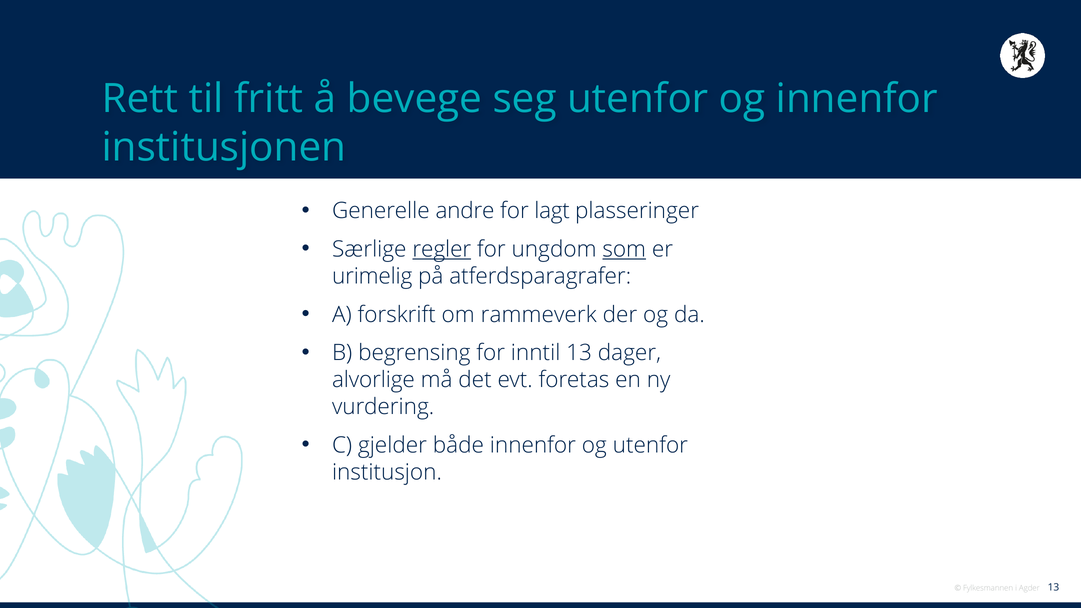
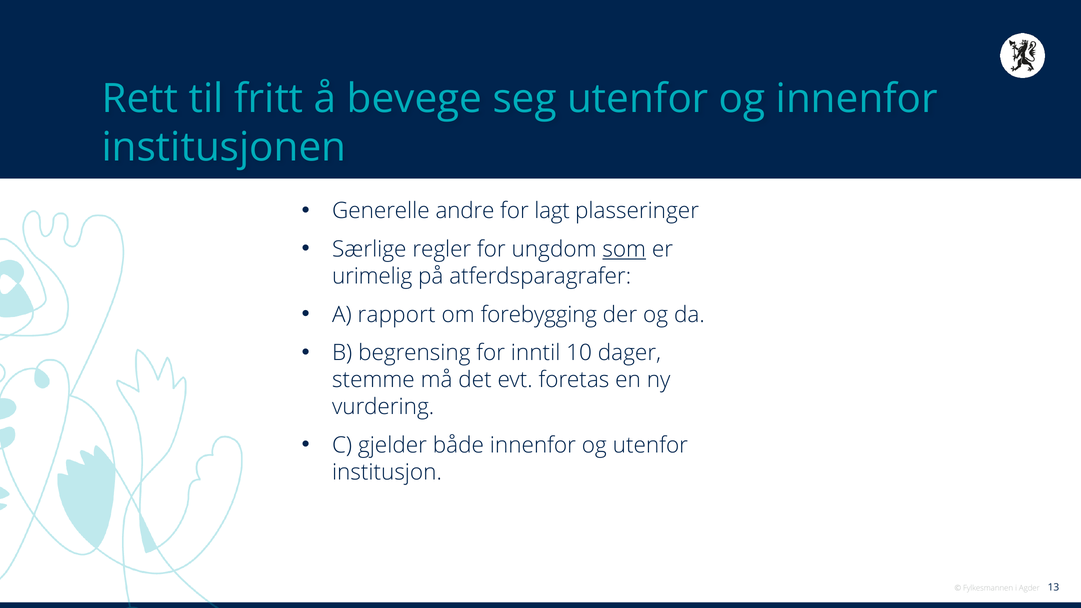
regler underline: present -> none
forskrift: forskrift -> rapport
rammeverk: rammeverk -> forebygging
inntil 13: 13 -> 10
alvorlige: alvorlige -> stemme
